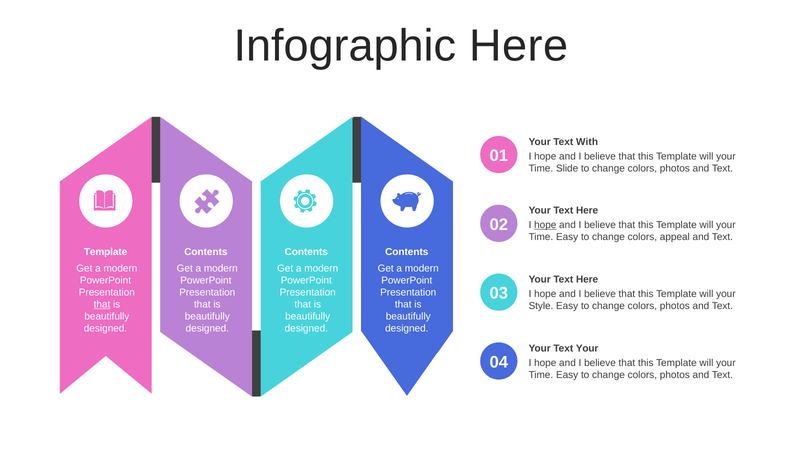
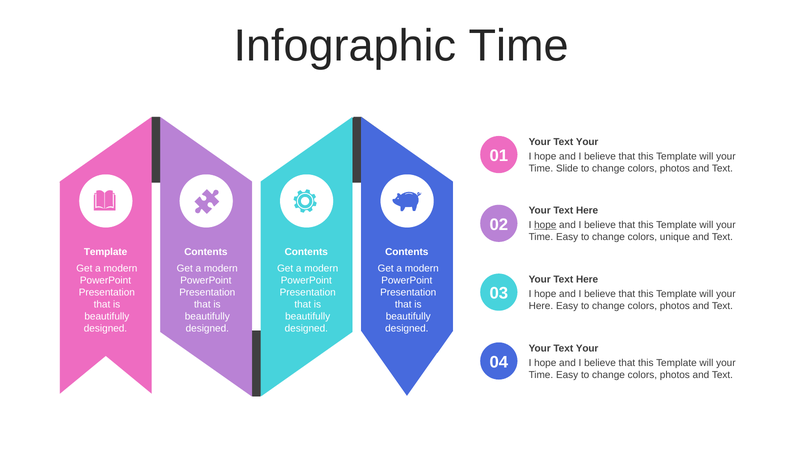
Infographic Here: Here -> Time
With at (587, 142): With -> Your
appeal: appeal -> unique
that at (102, 305) underline: present -> none
Style at (541, 306): Style -> Here
